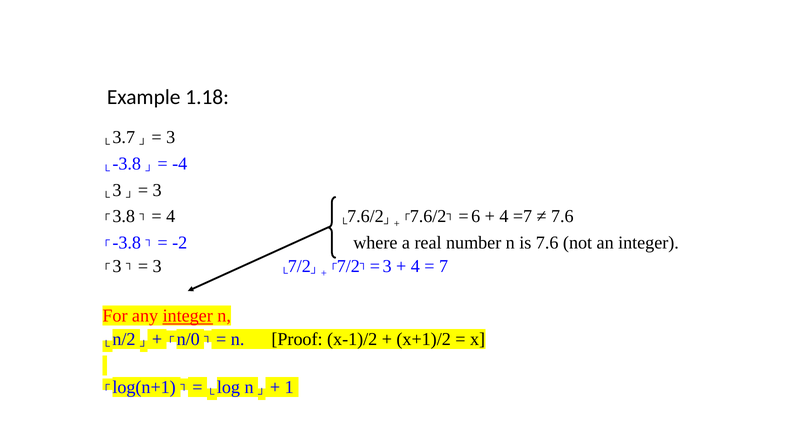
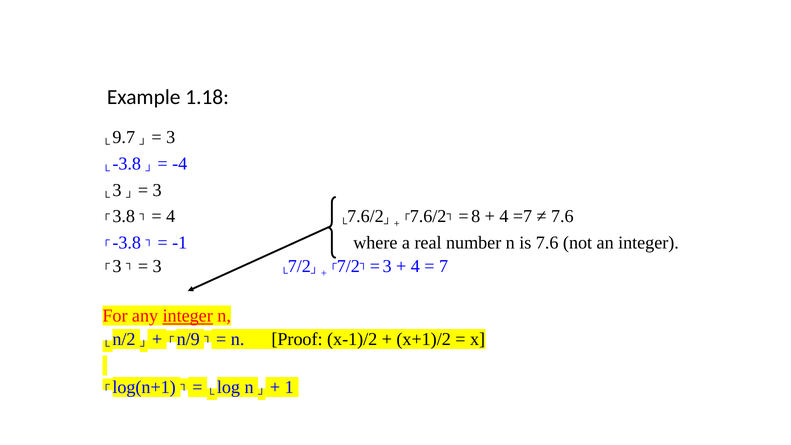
3.7: 3.7 -> 9.7
6: 6 -> 8
-2: -2 -> -1
n/0: n/0 -> n/9
